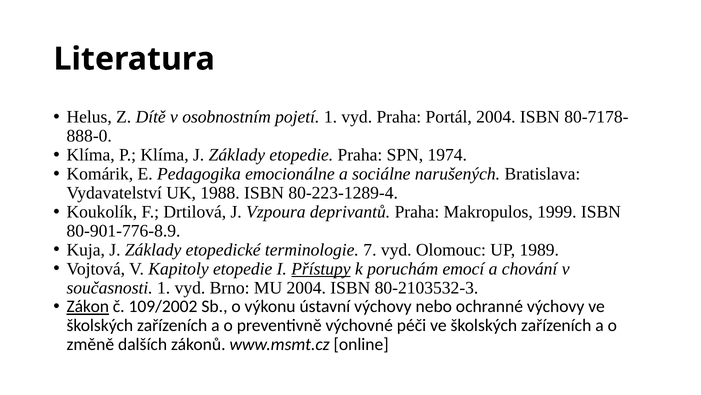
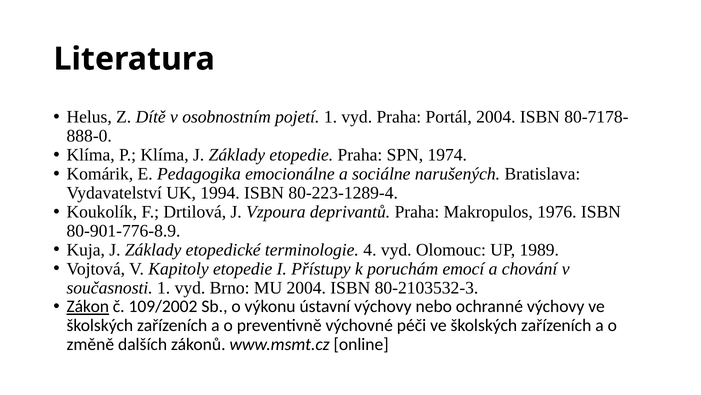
1988: 1988 -> 1994
1999: 1999 -> 1976
7: 7 -> 4
Přístupy underline: present -> none
